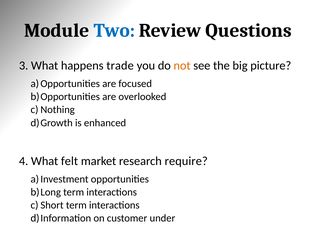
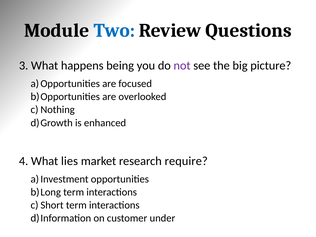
trade: trade -> being
not colour: orange -> purple
felt: felt -> lies
